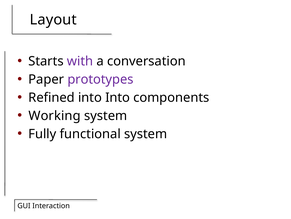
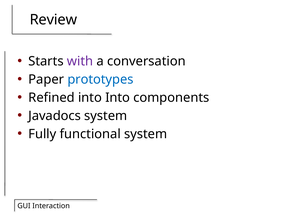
Layout: Layout -> Review
prototypes colour: purple -> blue
Working: Working -> Javadocs
